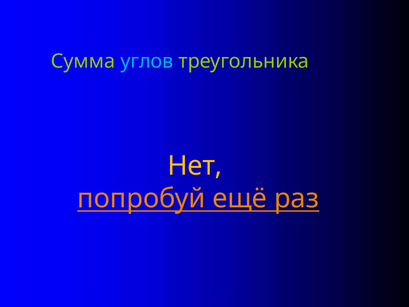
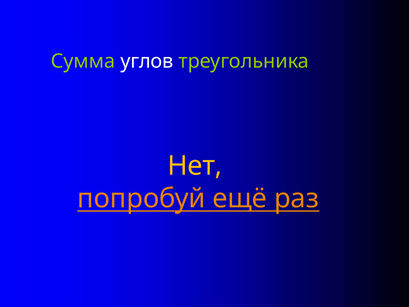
углов colour: light blue -> white
